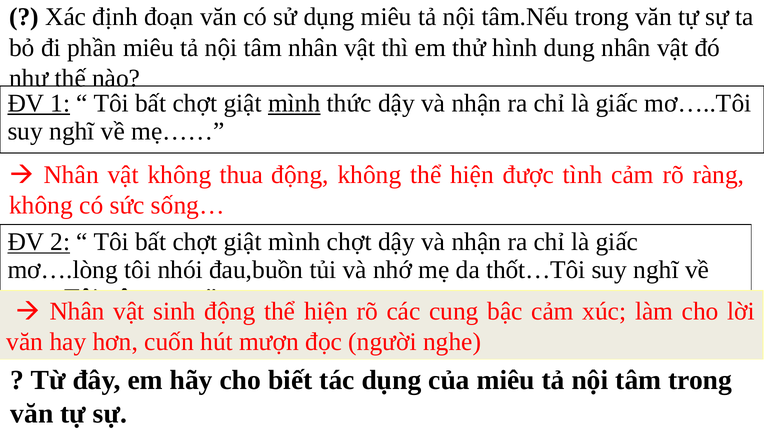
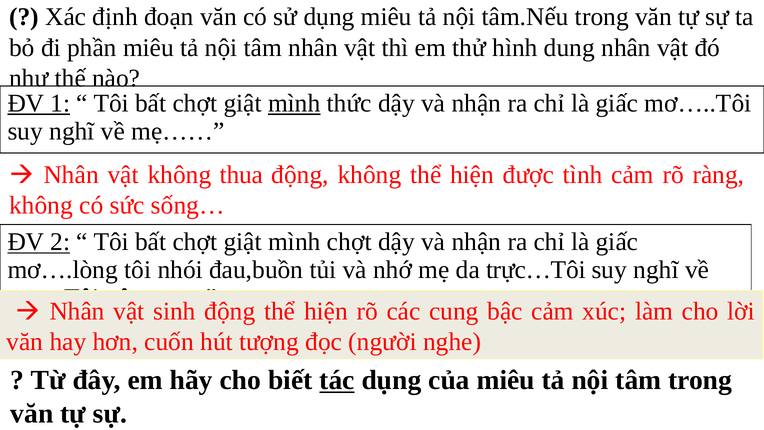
thốt…Tôi: thốt…Tôi -> trực…Tôi
mượn: mượn -> tượng
tác underline: none -> present
